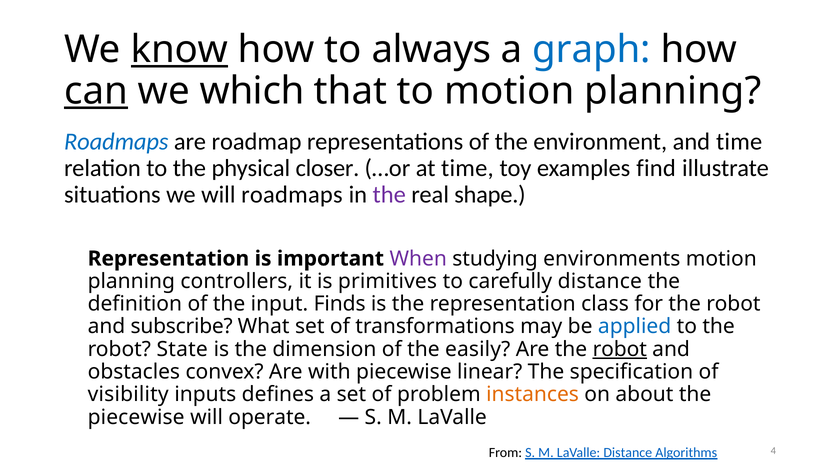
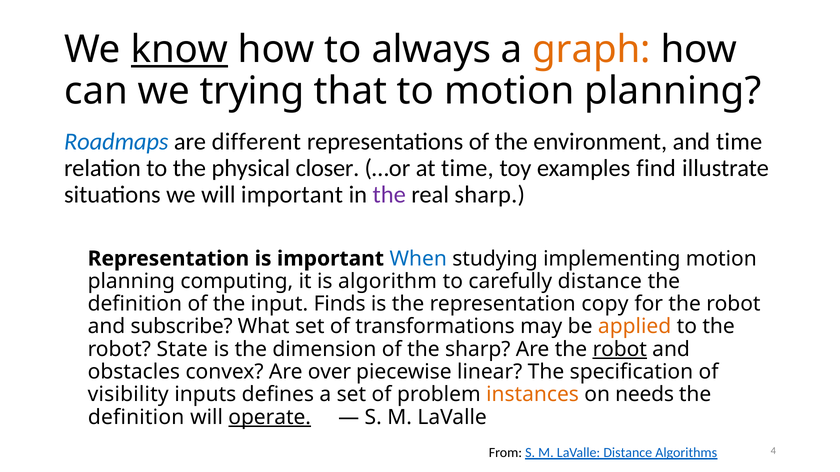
graph colour: blue -> orange
can underline: present -> none
which: which -> trying
roadmap: roadmap -> different
will roadmaps: roadmaps -> important
real shape: shape -> sharp
When colour: purple -> blue
environments: environments -> implementing
controllers: controllers -> computing
primitives: primitives -> algorithm
class: class -> copy
applied colour: blue -> orange
the easily: easily -> sharp
with: with -> over
about: about -> needs
piecewise at (136, 418): piecewise -> definition
operate underline: none -> present
